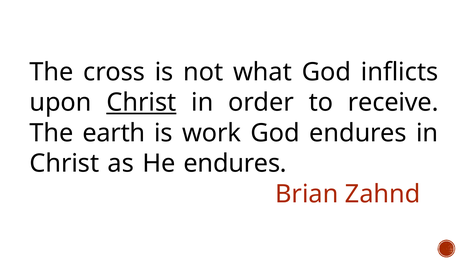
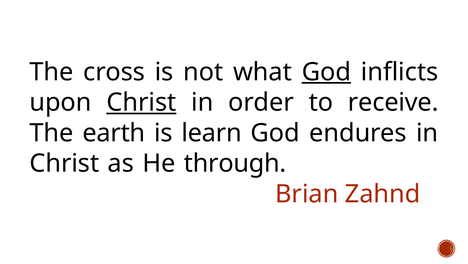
God at (326, 72) underline: none -> present
work: work -> learn
He endures: endures -> through
